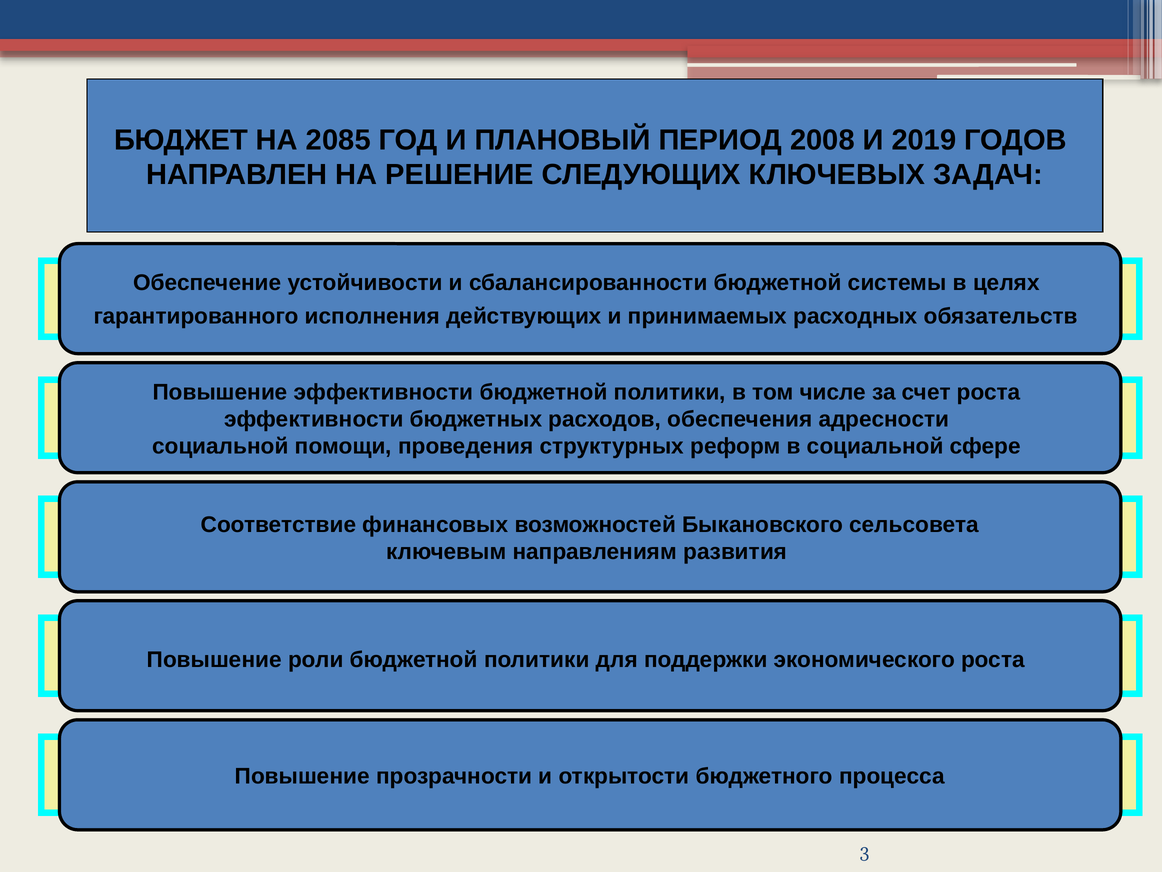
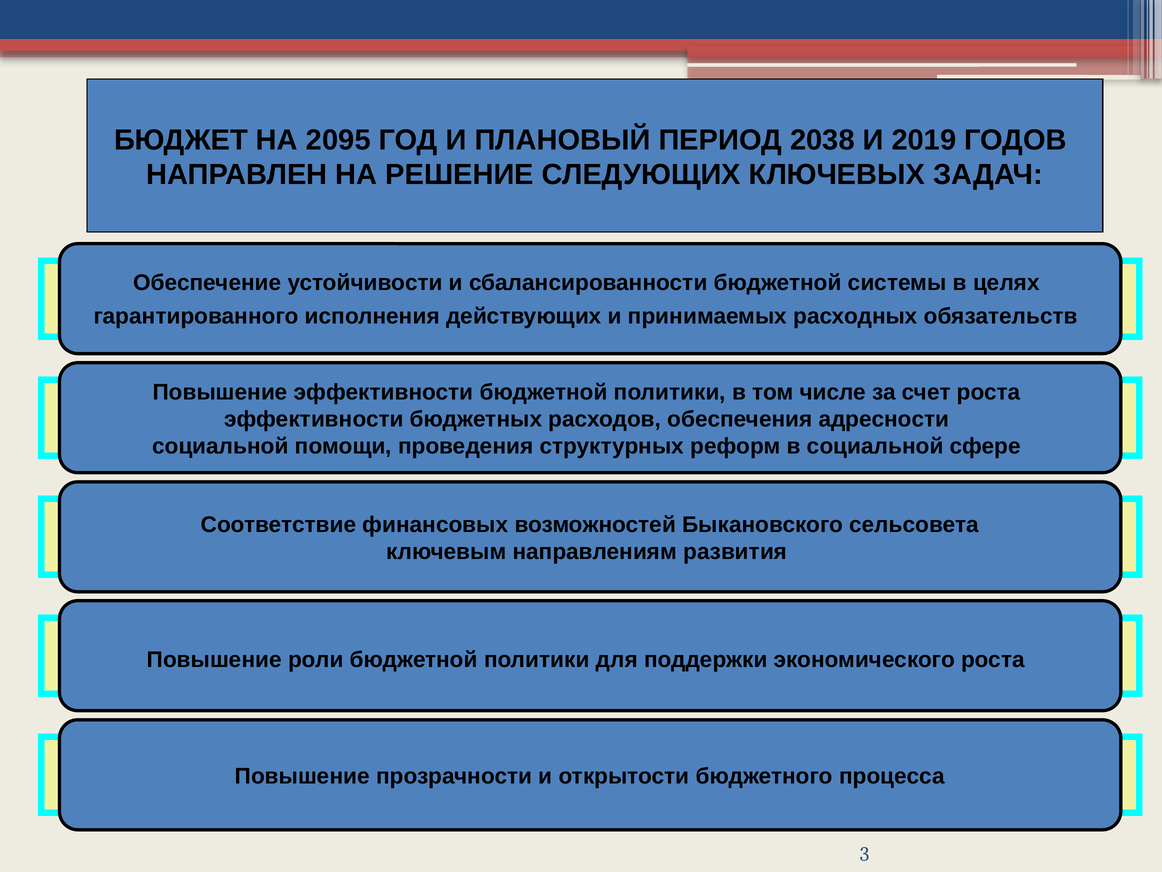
2085: 2085 -> 2095
2008: 2008 -> 2038
